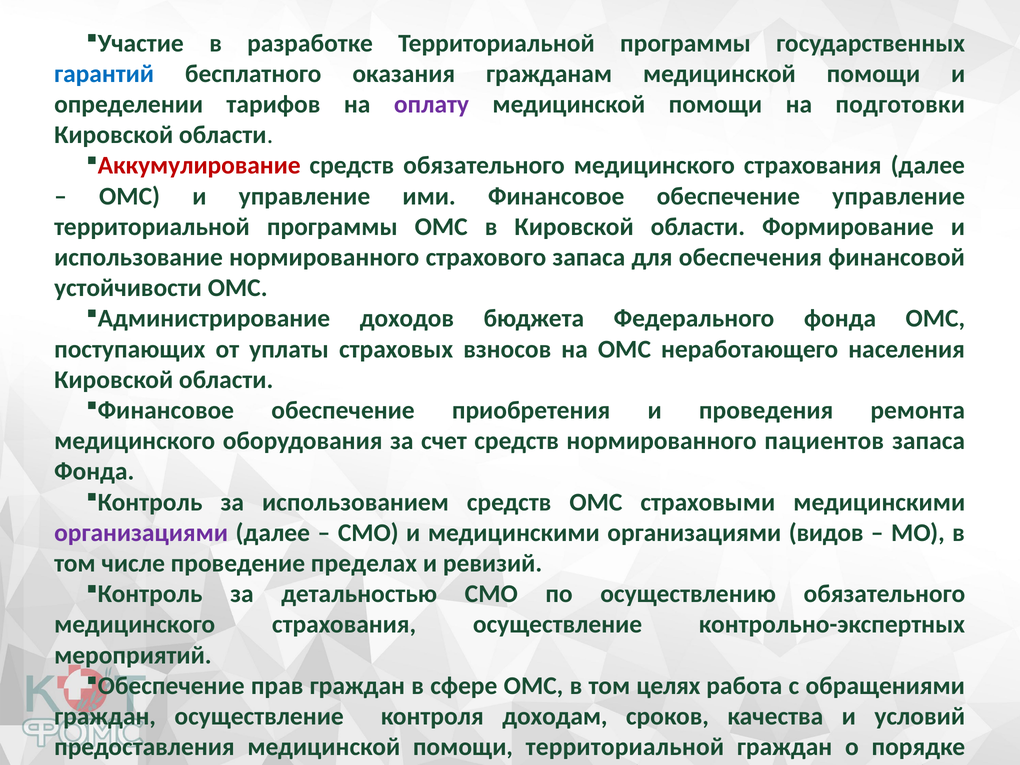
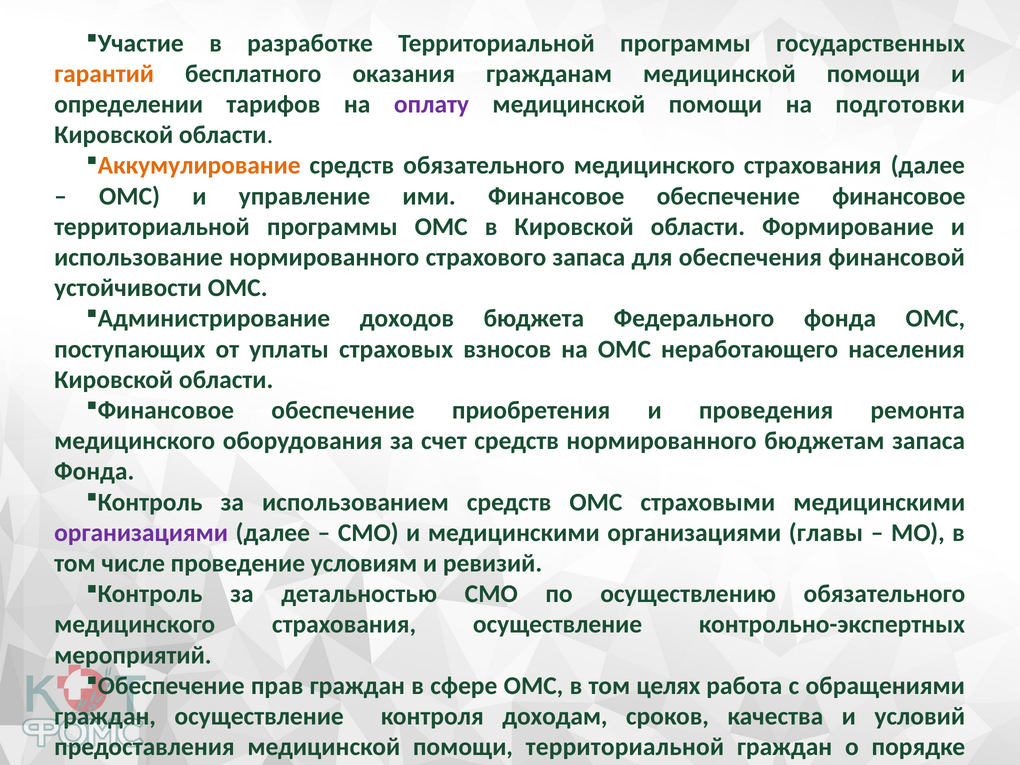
гарантий colour: blue -> orange
Аккумулирование colour: red -> orange
обеспечение управление: управление -> финансовое
пациентов: пациентов -> бюджетам
видов: видов -> главы
пределах: пределах -> условиям
